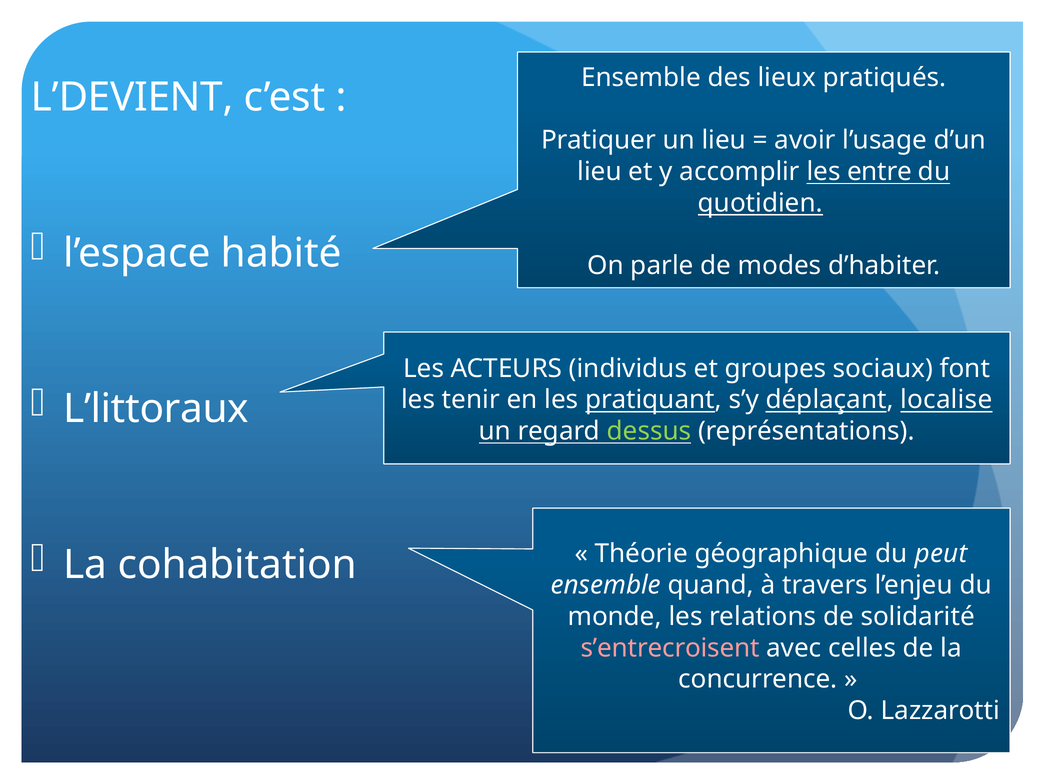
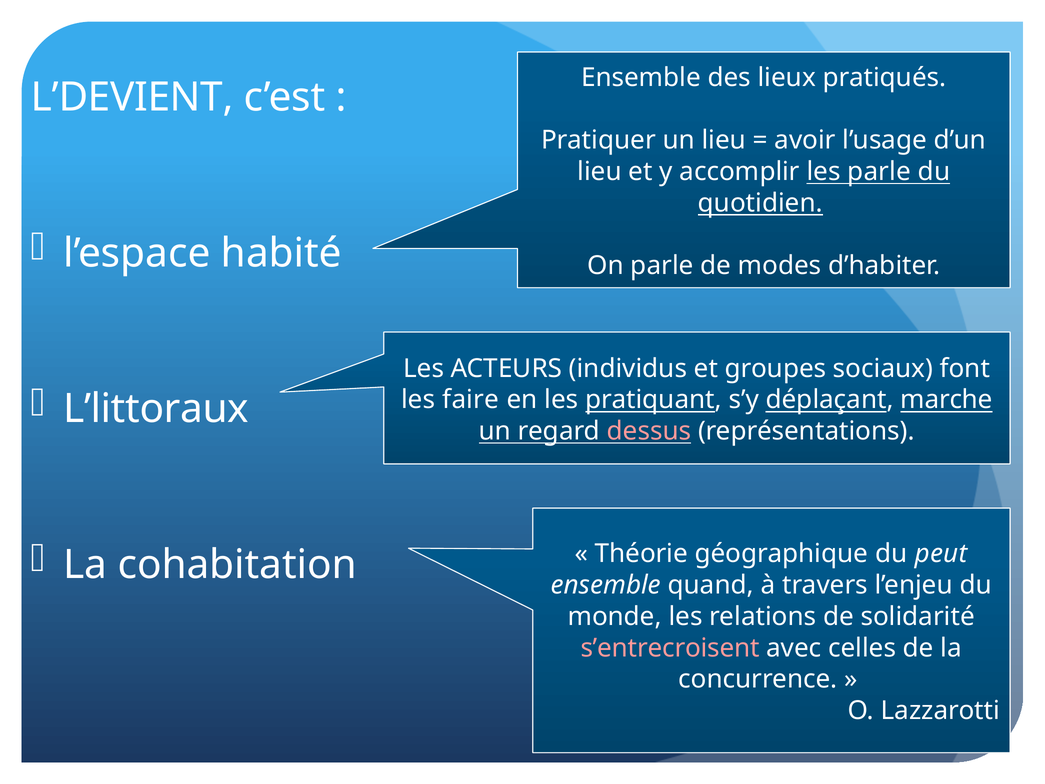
les entre: entre -> parle
tenir: tenir -> faire
localise: localise -> marche
dessus colour: light green -> pink
